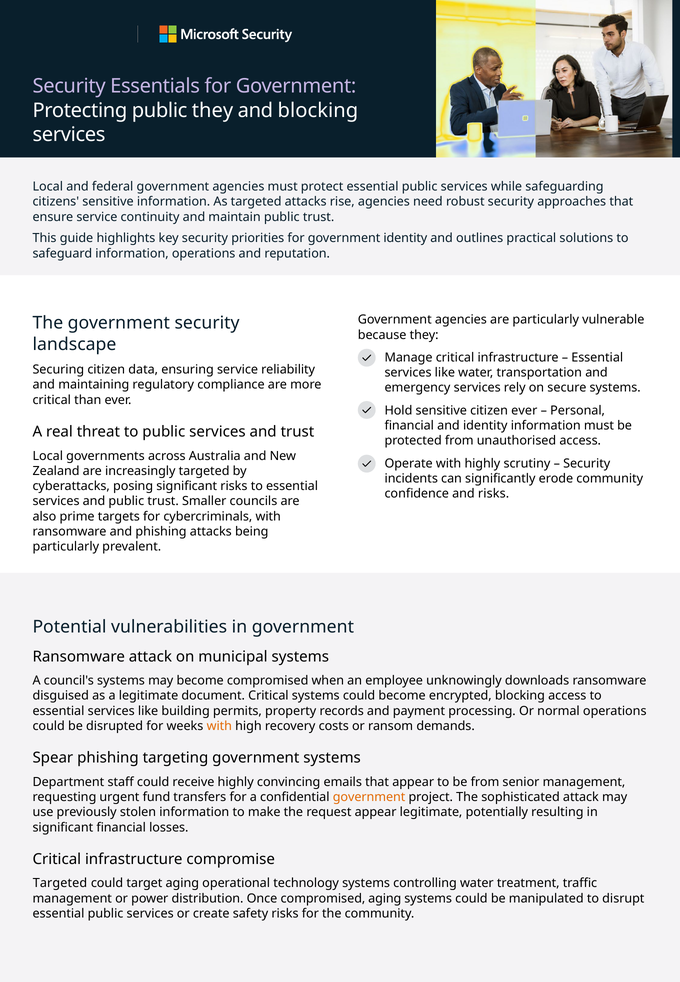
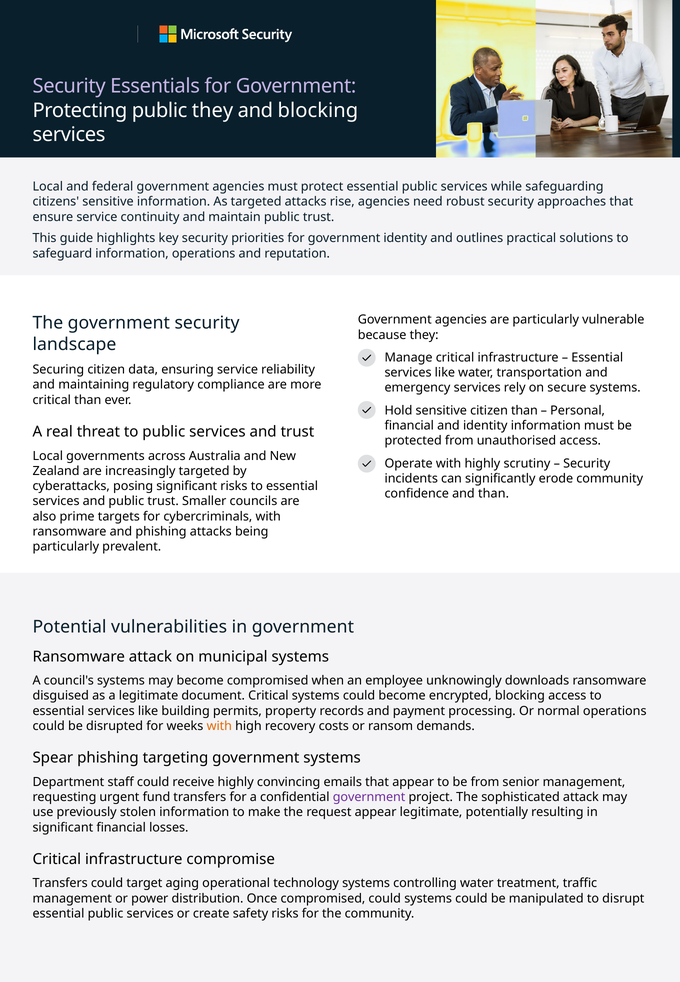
citizen ever: ever -> than
and risks: risks -> than
government at (369, 797) colour: orange -> purple
Targeted at (60, 884): Targeted -> Transfers
compromised aging: aging -> could
